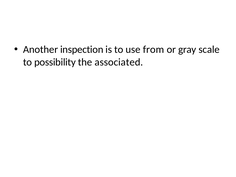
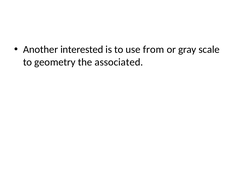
inspection: inspection -> interested
possibility: possibility -> geometry
